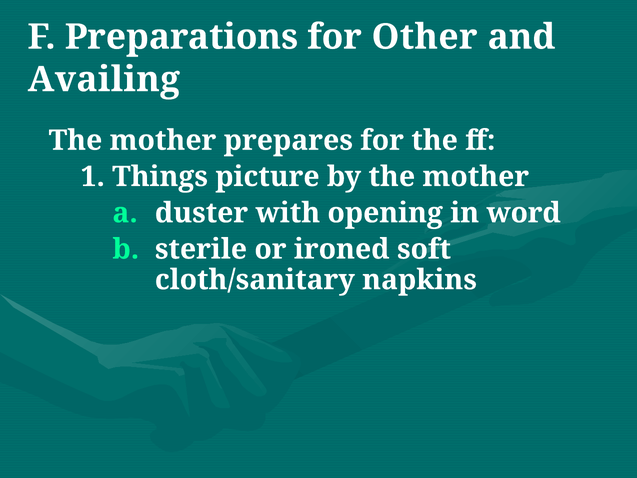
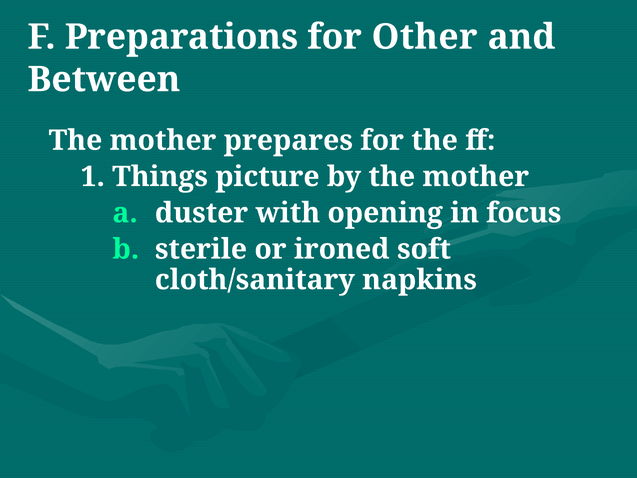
Availing: Availing -> Between
word: word -> focus
